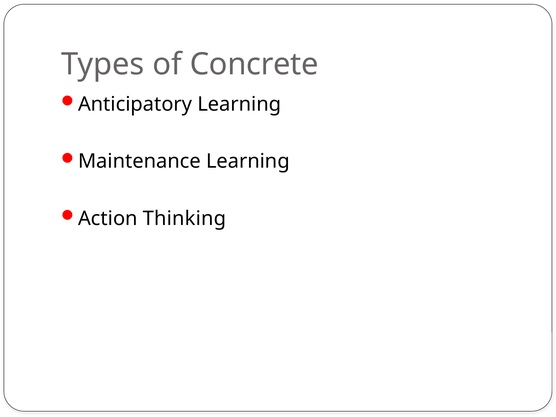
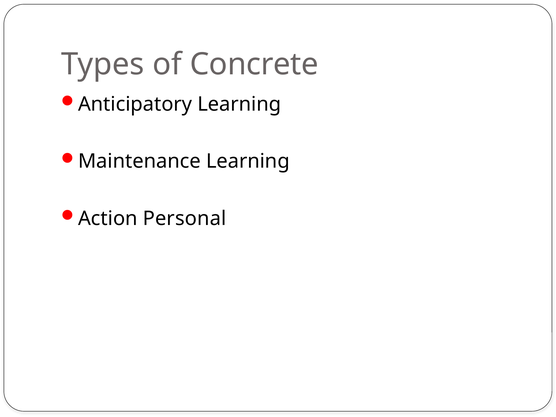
Thinking: Thinking -> Personal
